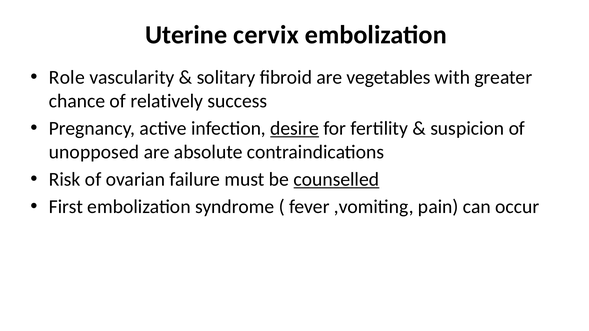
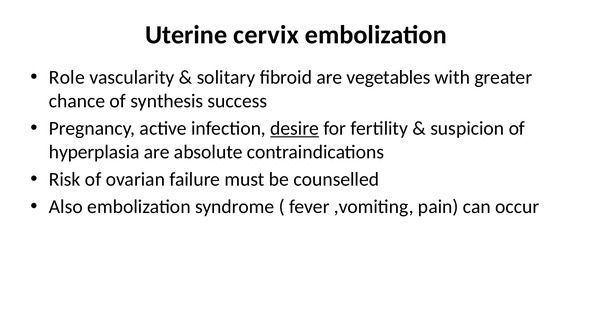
relatively: relatively -> synthesis
unopposed: unopposed -> hyperplasia
counselled underline: present -> none
First: First -> Also
